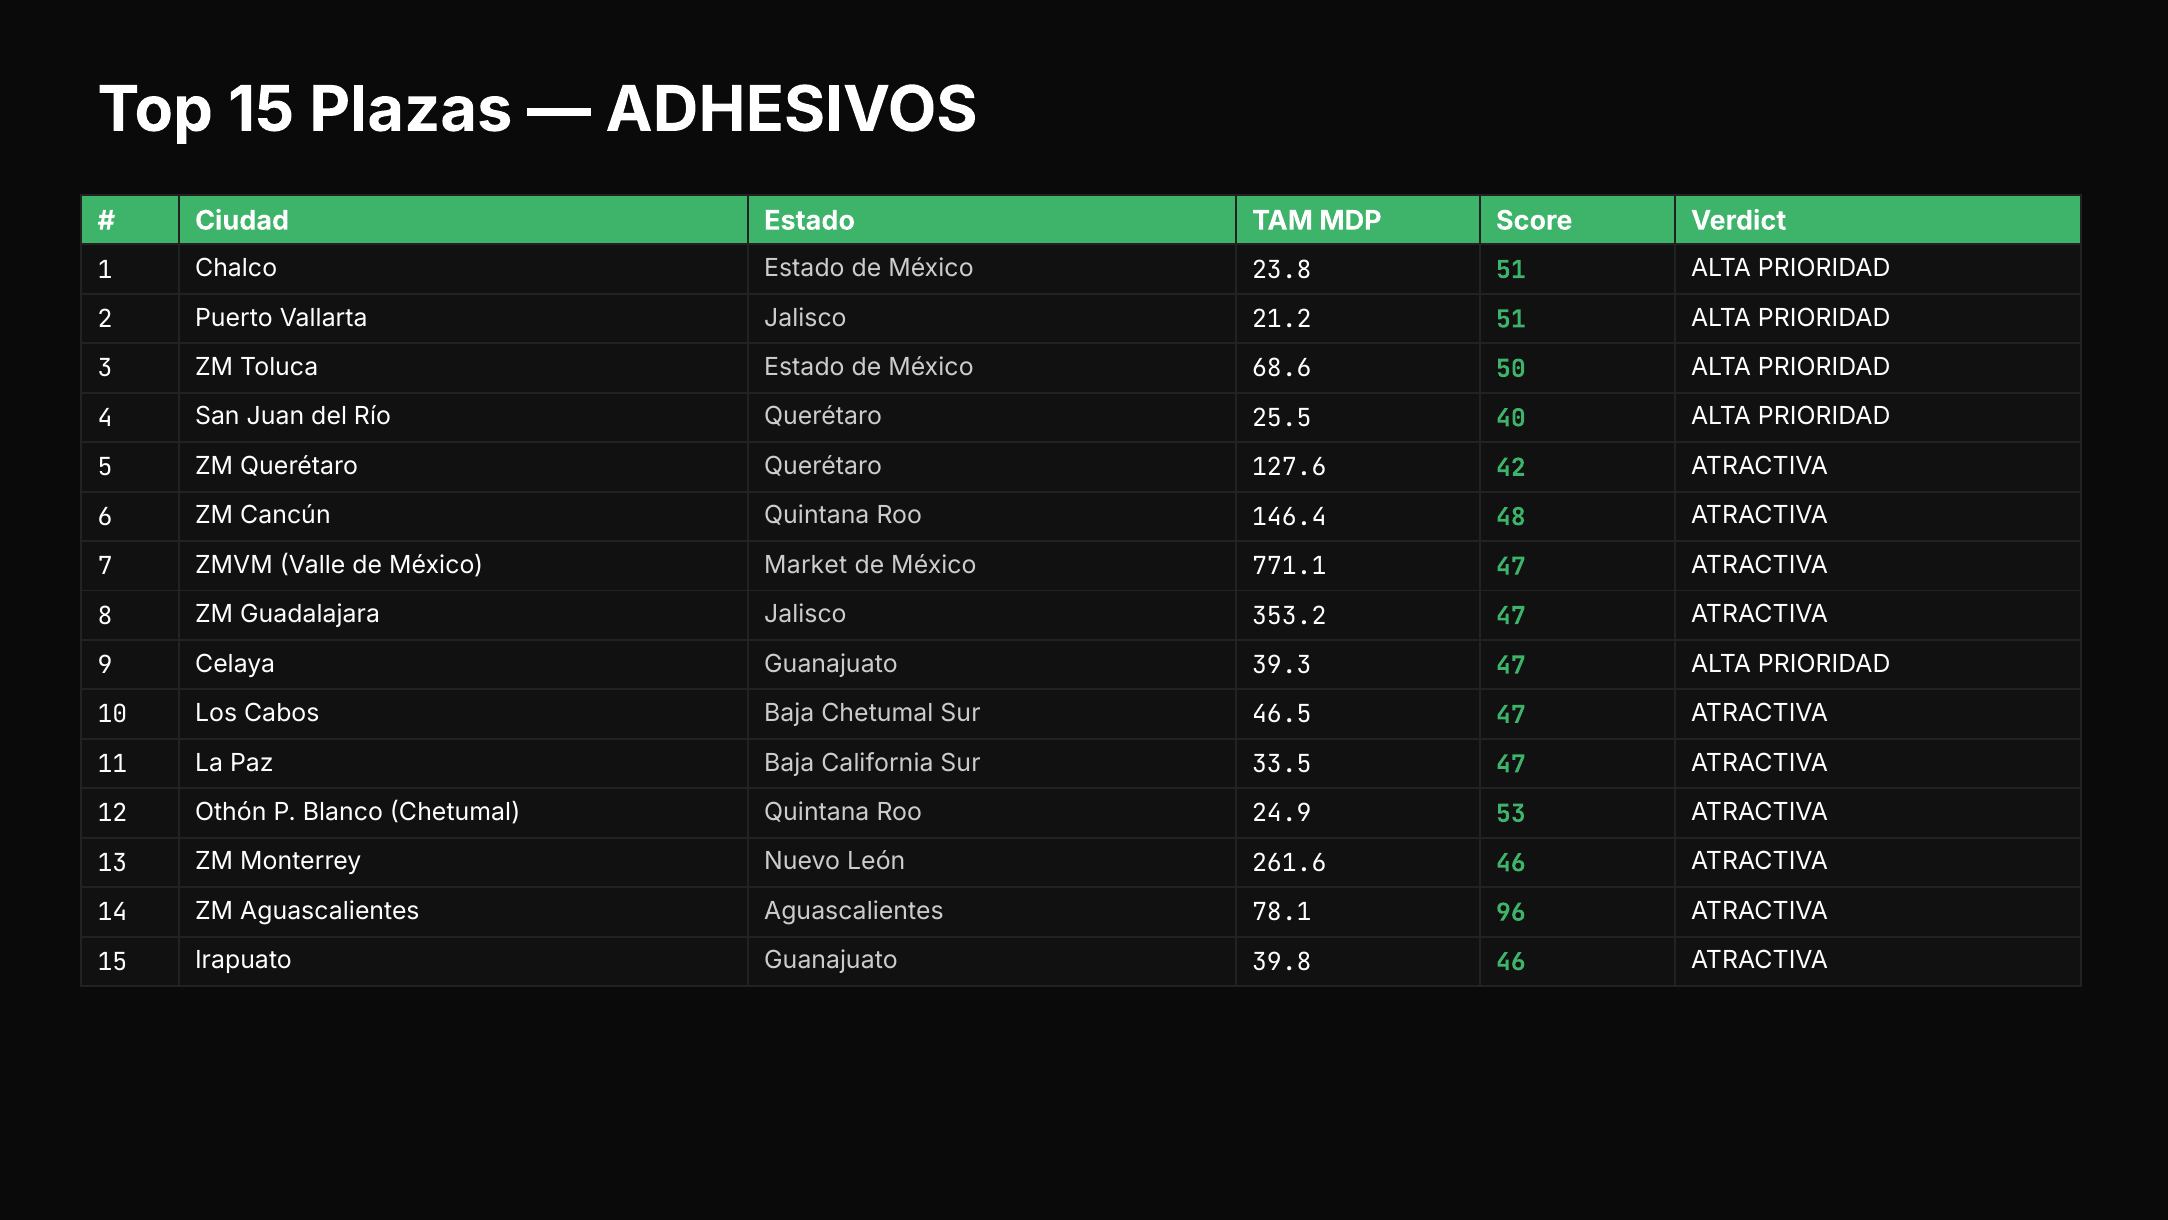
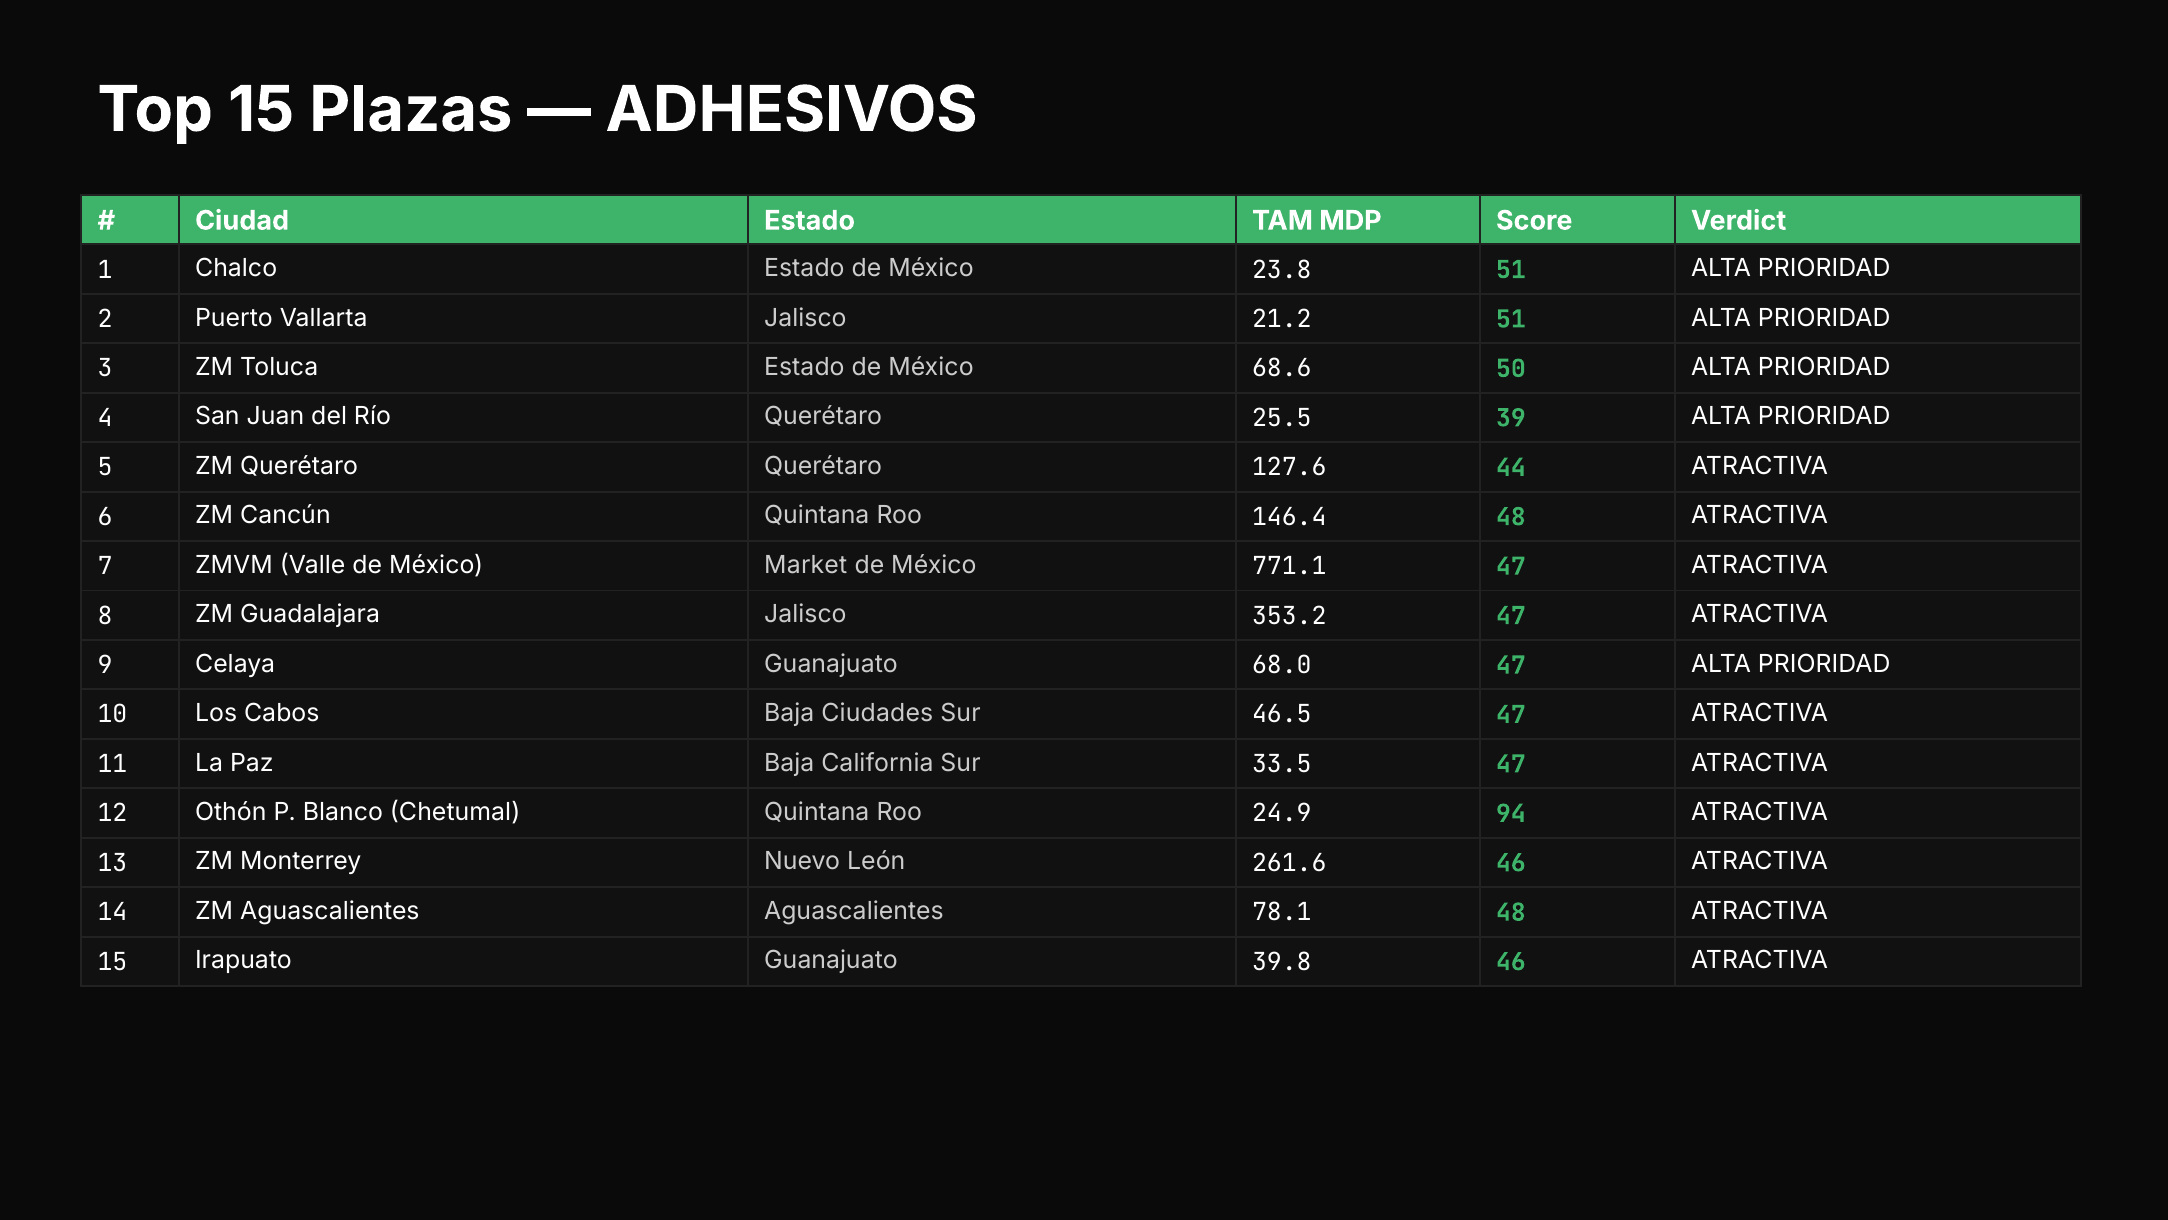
40: 40 -> 39
42: 42 -> 44
39.3: 39.3 -> 68.0
Baja Chetumal: Chetumal -> Ciudades
53: 53 -> 94
78.1 96: 96 -> 48
